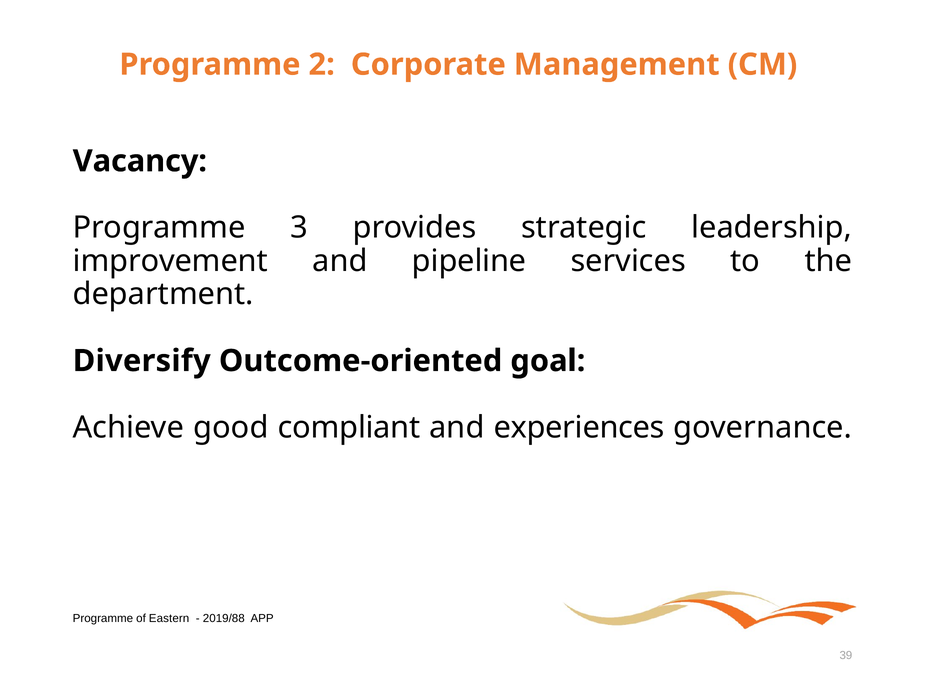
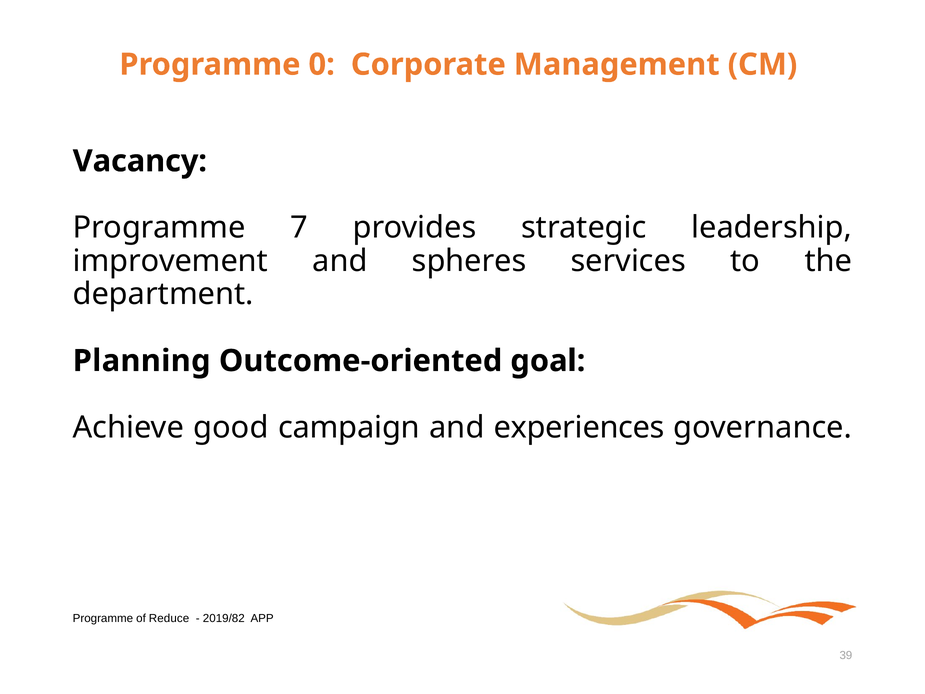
2: 2 -> 0
3: 3 -> 7
pipeline: pipeline -> spheres
Diversify: Diversify -> Planning
compliant: compliant -> campaign
Eastern: Eastern -> Reduce
2019/88: 2019/88 -> 2019/82
